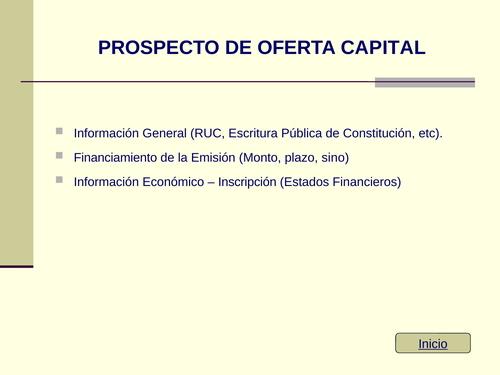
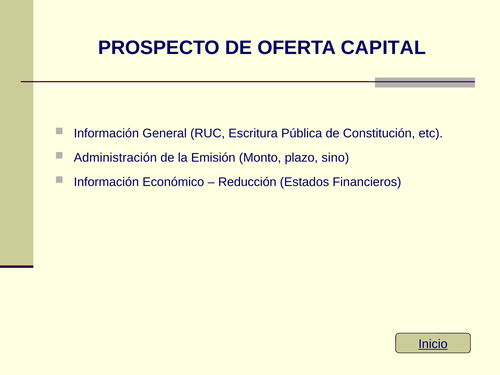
Financiamiento: Financiamiento -> Administración
Inscripción: Inscripción -> Reducción
